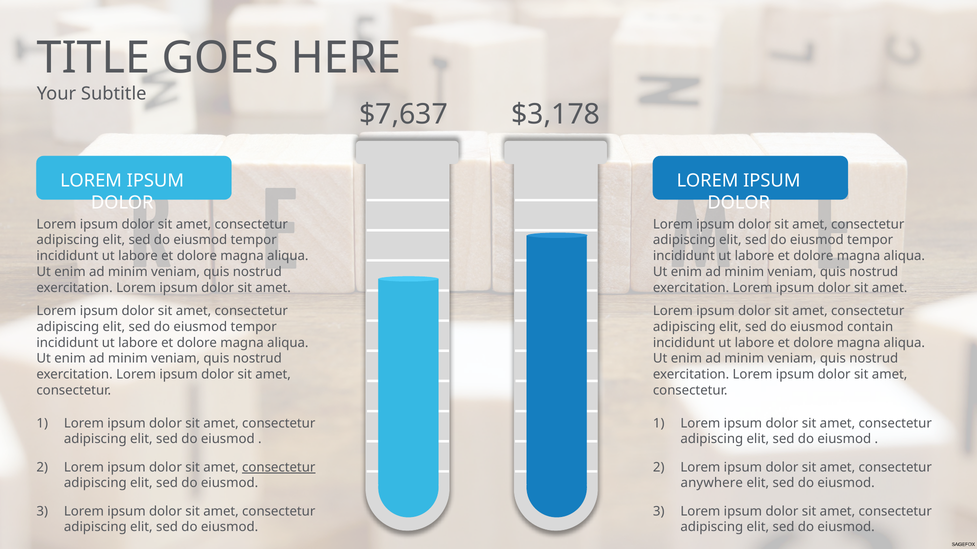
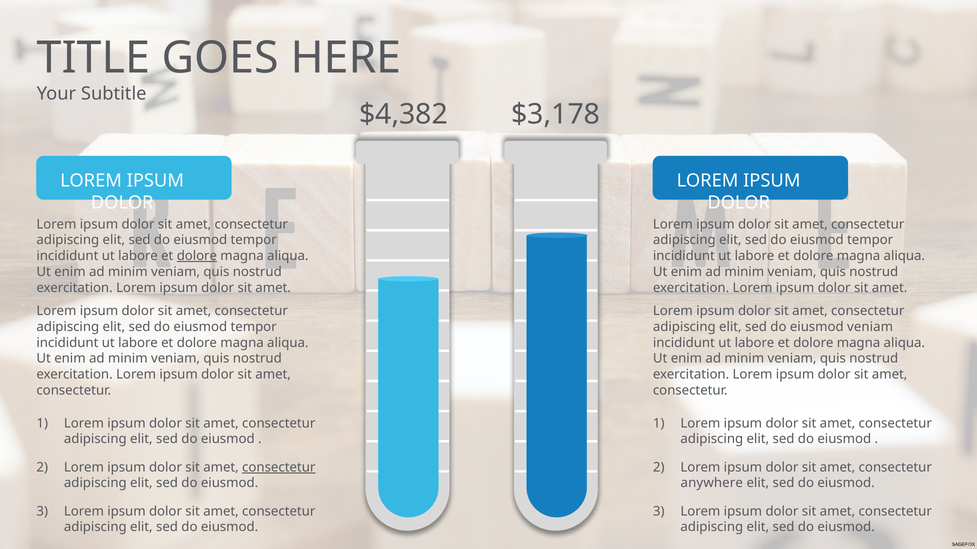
$7,637: $7,637 -> $4,382
dolore at (197, 256) underline: none -> present
eiusmod contain: contain -> veniam
